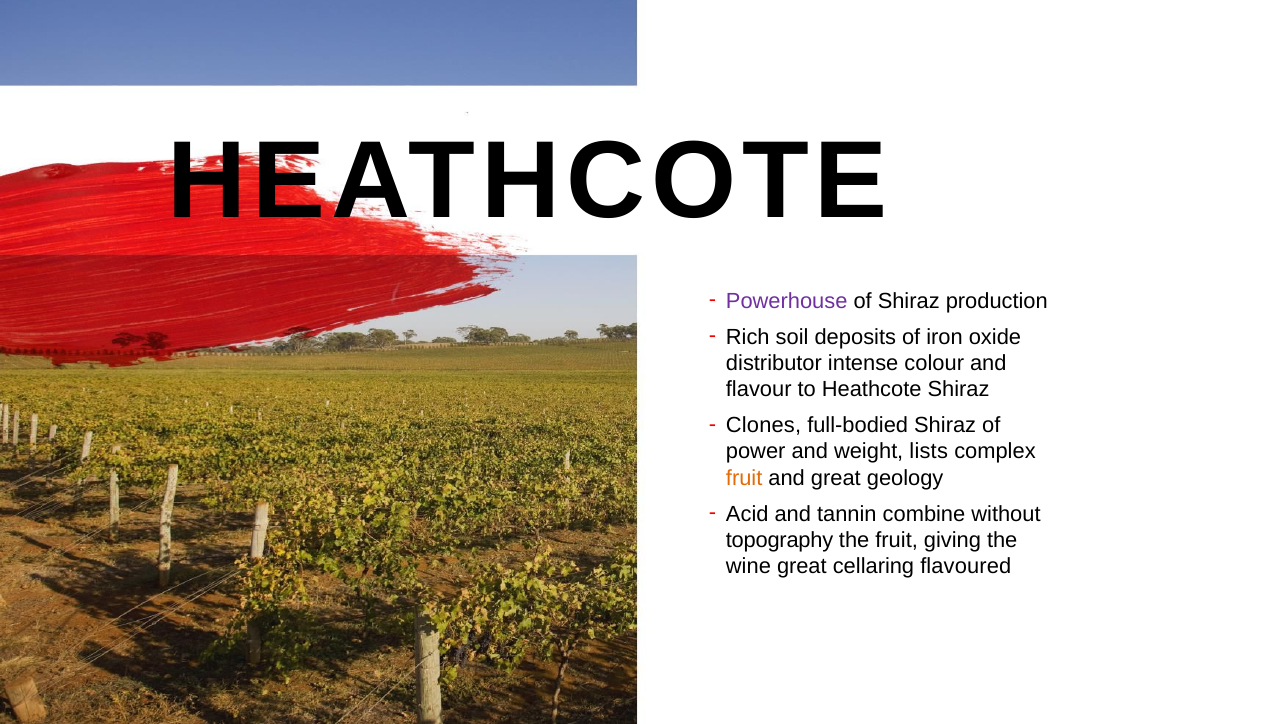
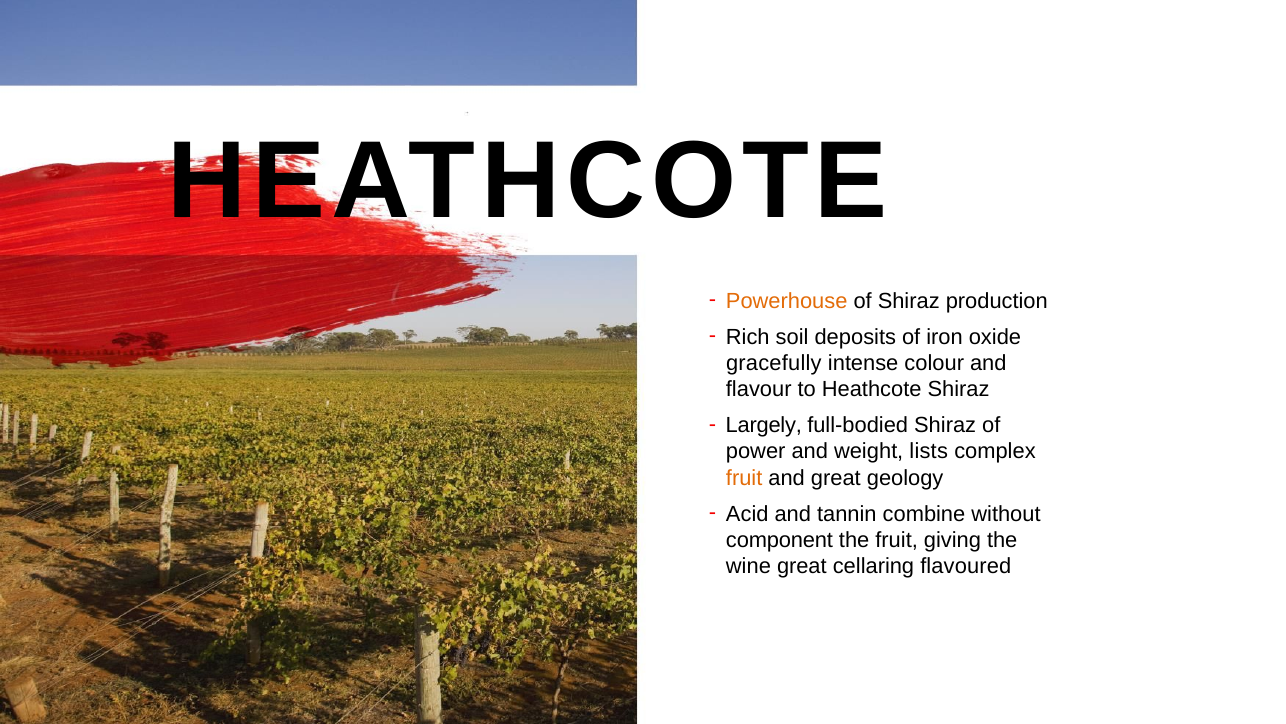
Powerhouse colour: purple -> orange
distributor: distributor -> gracefully
Clones: Clones -> Largely
topography: topography -> component
